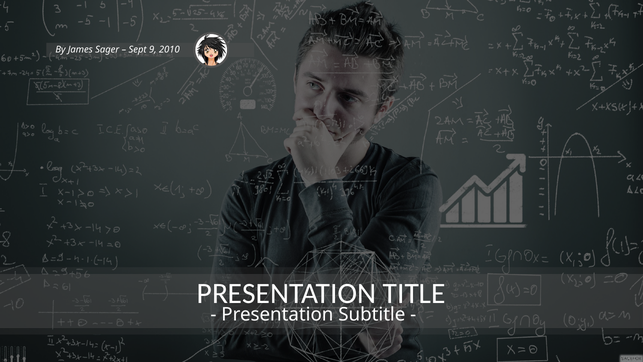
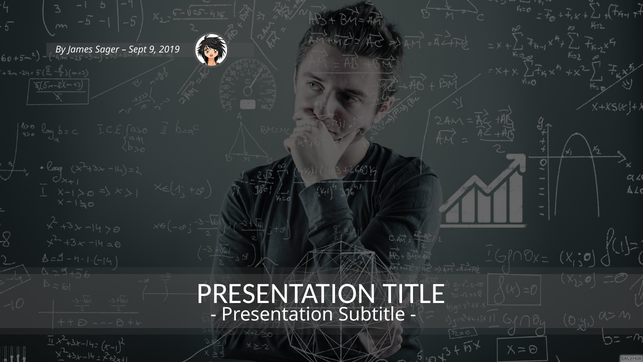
2010: 2010 -> 2019
